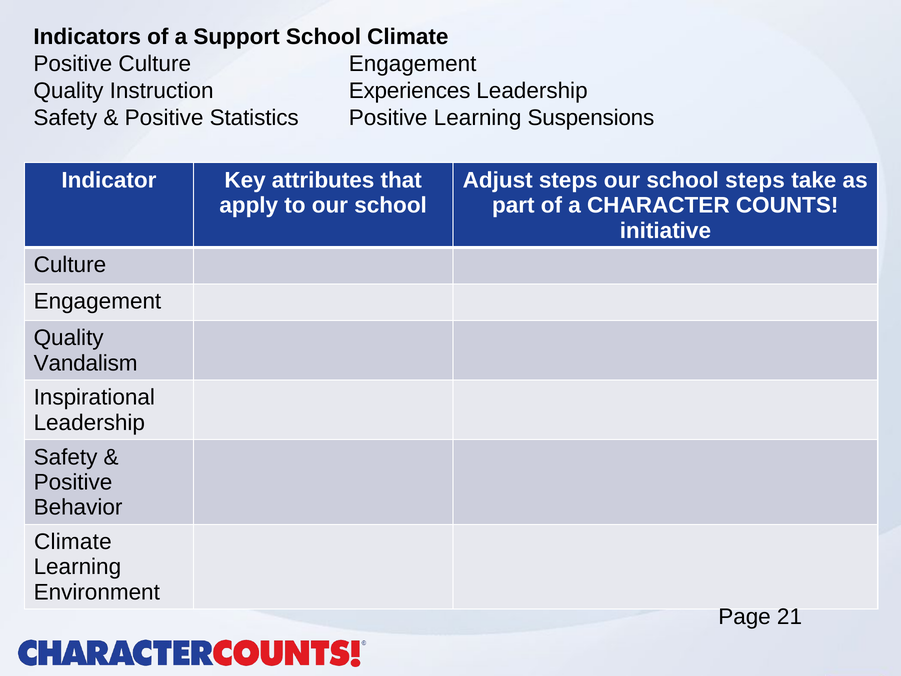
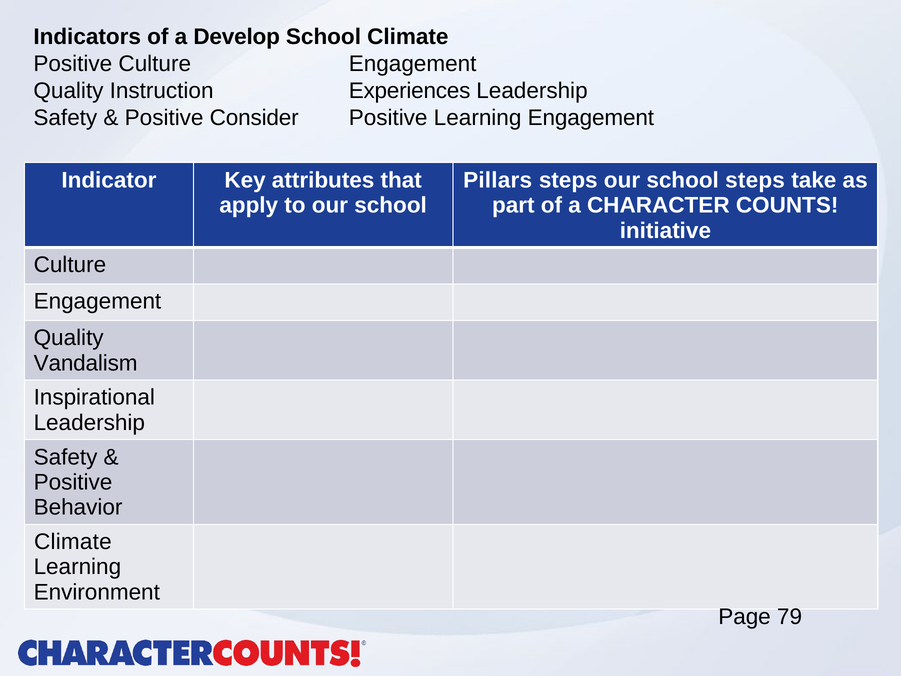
Support: Support -> Develop
Statistics: Statistics -> Consider
Learning Suspensions: Suspensions -> Engagement
Adjust: Adjust -> Pillars
21: 21 -> 79
